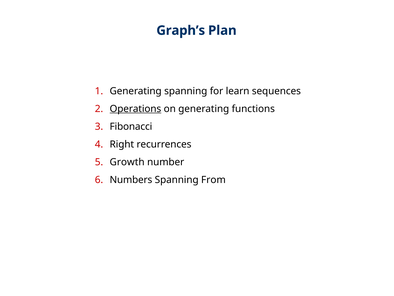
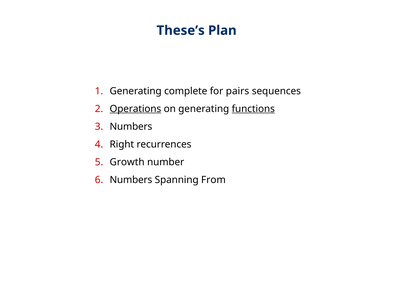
Graph’s: Graph’s -> These’s
Generating spanning: spanning -> complete
learn: learn -> pairs
functions underline: none -> present
Fibonacci at (131, 126): Fibonacci -> Numbers
